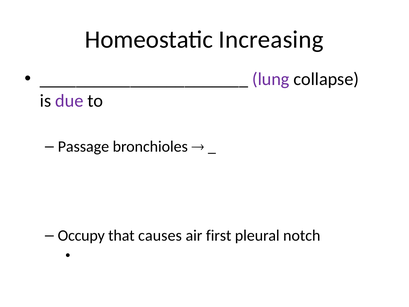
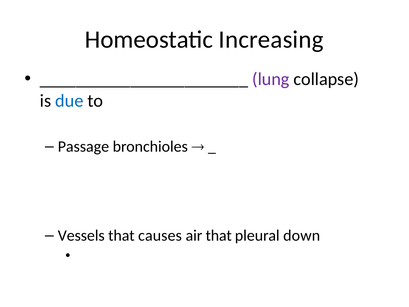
due colour: purple -> blue
Occupy: Occupy -> Vessels
air first: first -> that
notch: notch -> down
